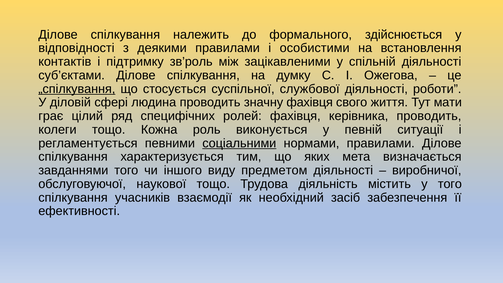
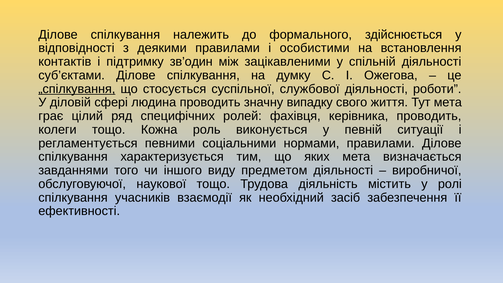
зв’роль: зв’роль -> зв’один
значну фахівця: фахівця -> випадку
Тут мати: мати -> мета
соціальними underline: present -> none
у того: того -> ролі
